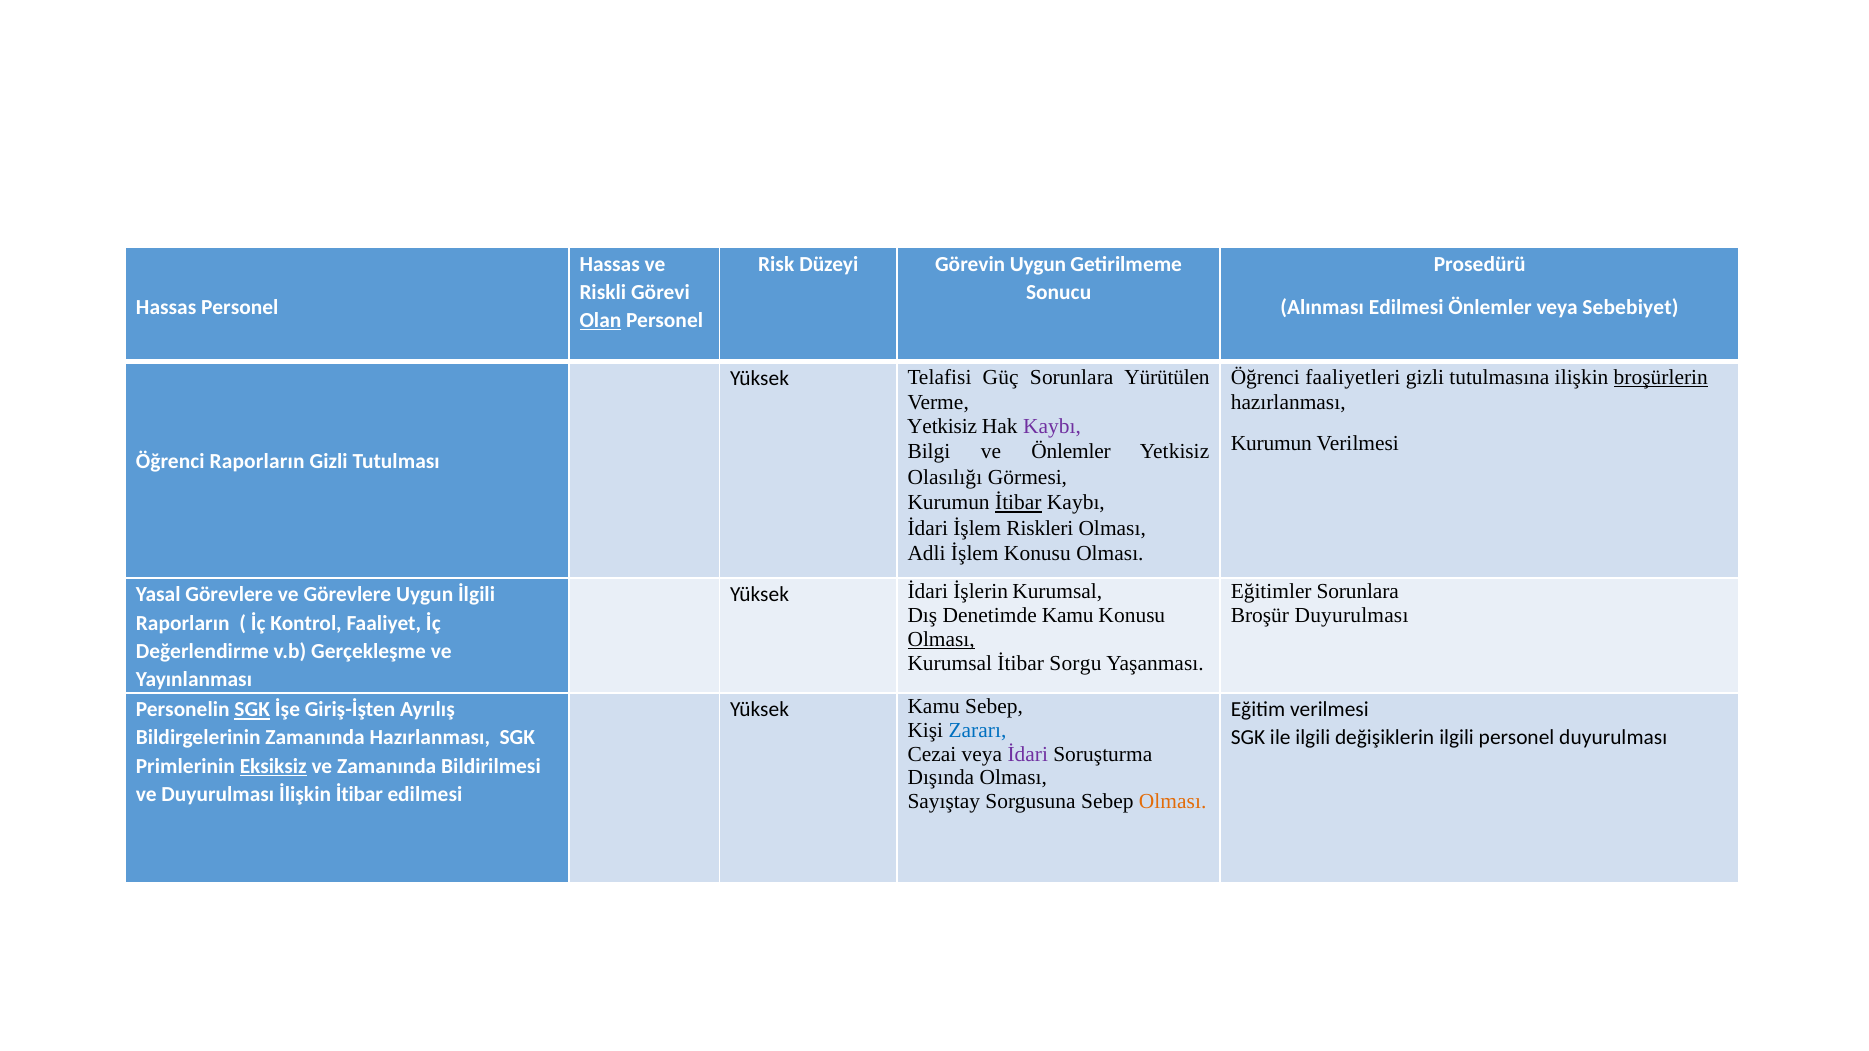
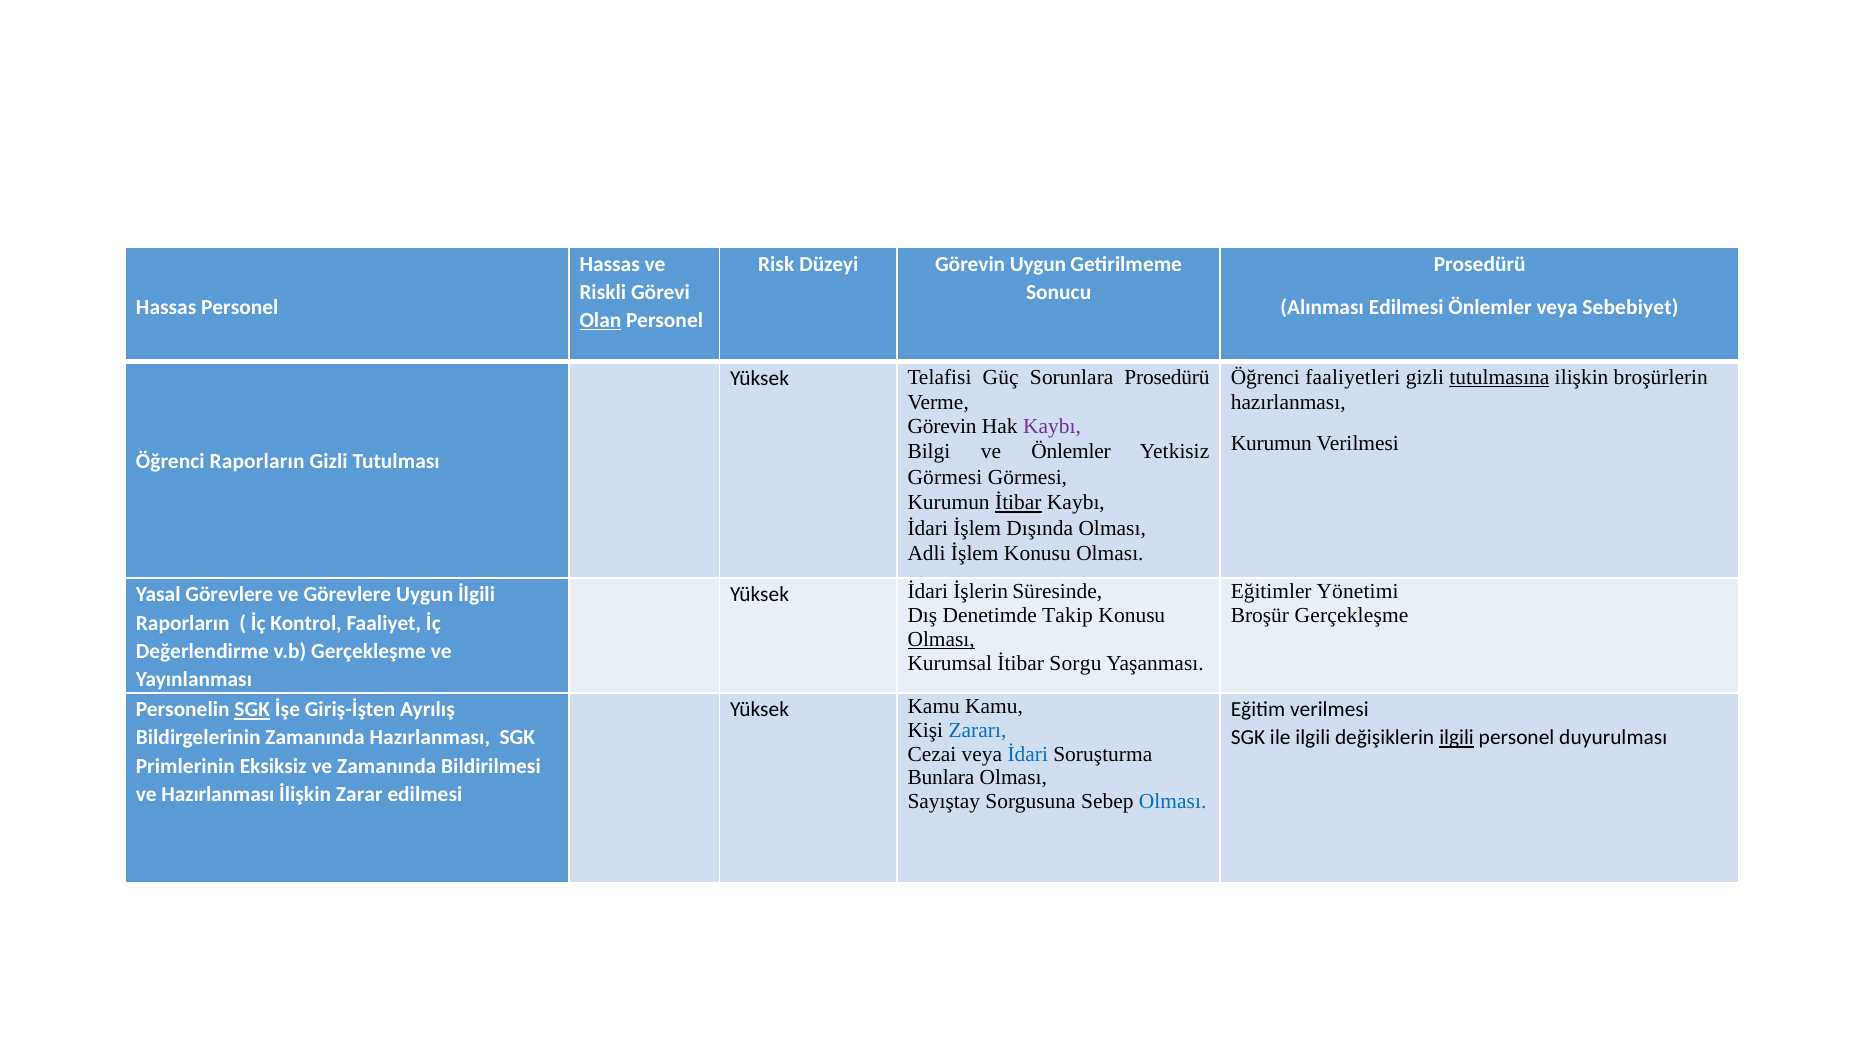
tutulmasına underline: none -> present
broşürlerin underline: present -> none
Sorunlara Yürütülen: Yürütülen -> Prosedürü
Yetkisiz at (942, 426): Yetkisiz -> Görevin
Olasılığı at (945, 477): Olasılığı -> Görmesi
Riskleri: Riskleri -> Dışında
Eğitimler Sorunlara: Sorunlara -> Yönetimi
İşlerin Kurumsal: Kurumsal -> Süresinde
Denetimde Kamu: Kamu -> Takip
Broşür Duyurulması: Duyurulması -> Gerçekleşme
Kamu Sebep: Sebep -> Kamu
ilgili at (1457, 738) underline: none -> present
İdari at (1028, 754) colour: purple -> blue
Eksiksiz underline: present -> none
Dışında: Dışında -> Bunlara
ve Duyurulması: Duyurulması -> Hazırlanması
İlişkin İtibar: İtibar -> Zarar
Olması at (1173, 802) colour: orange -> blue
